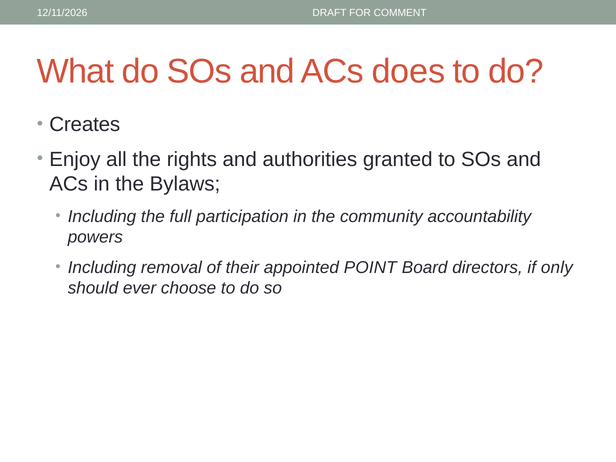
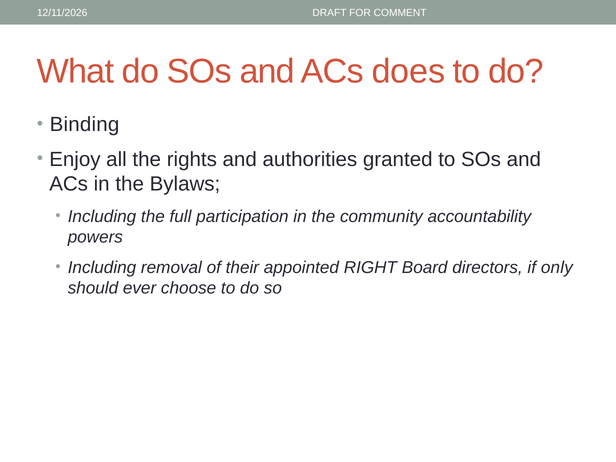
Creates: Creates -> Binding
POINT: POINT -> RIGHT
